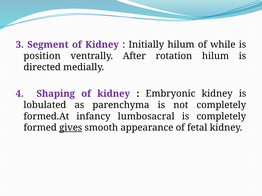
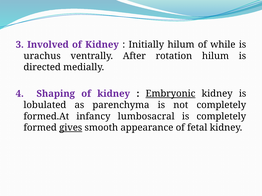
Segment: Segment -> Involved
position: position -> urachus
Embryonic underline: none -> present
